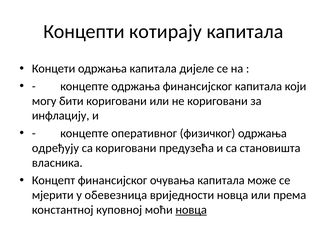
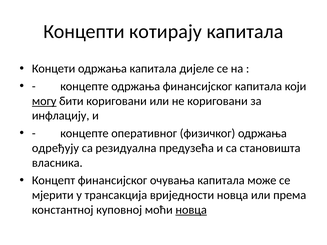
могу underline: none -> present
са кориговани: кориговани -> резидуална
обевезница: обевезница -> трансакција
